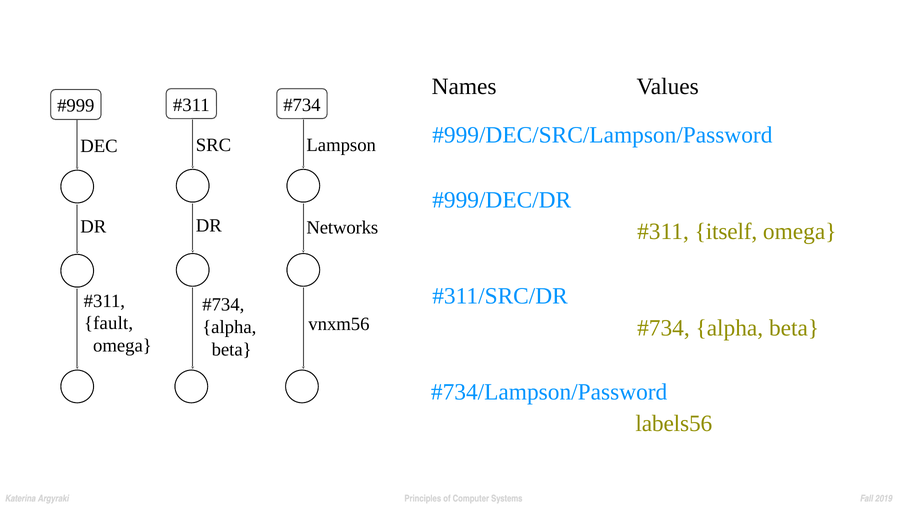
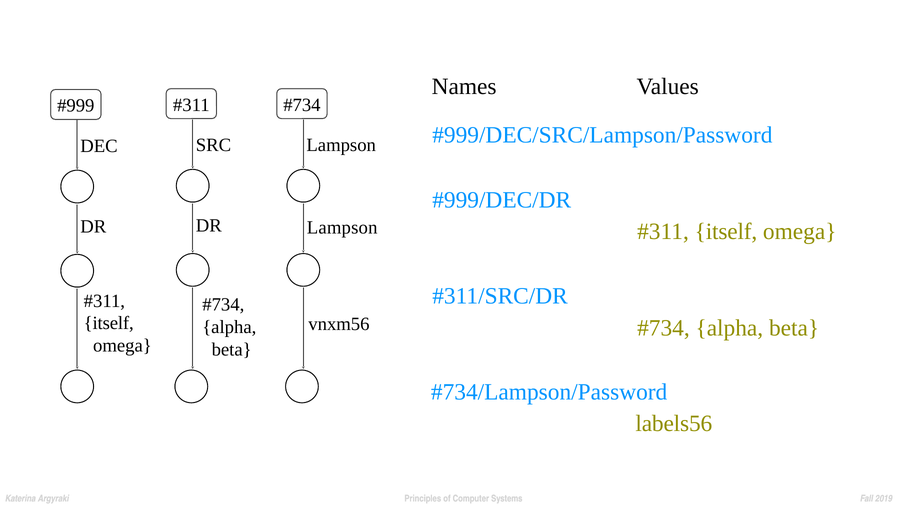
Networks at (342, 228): Networks -> Lampson
fault at (109, 323): fault -> itself
